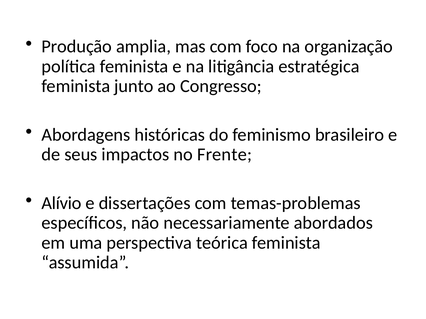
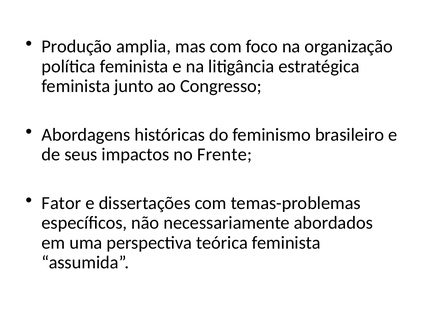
Alívio: Alívio -> Fator
